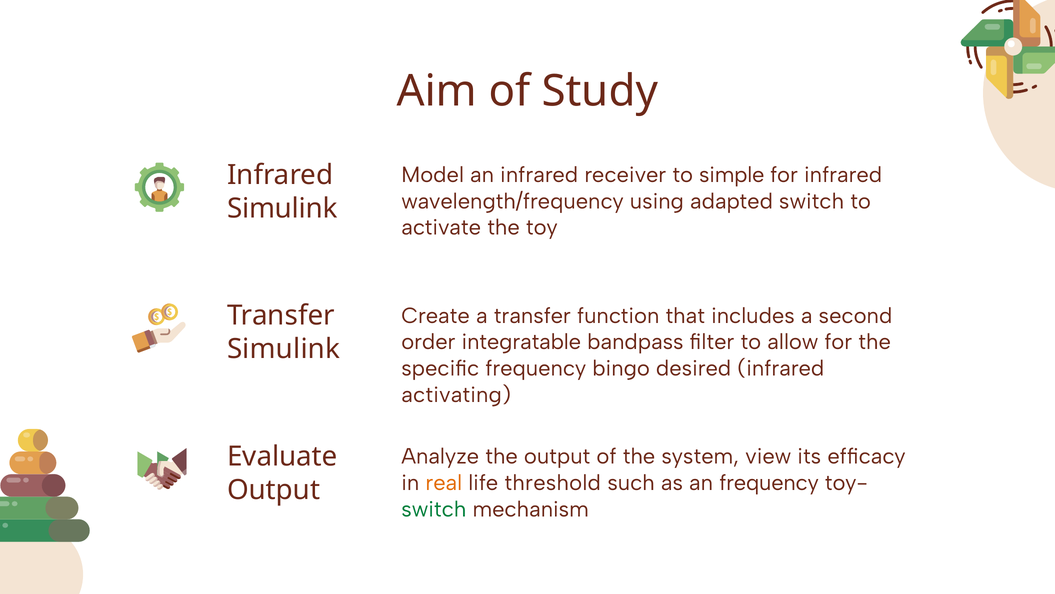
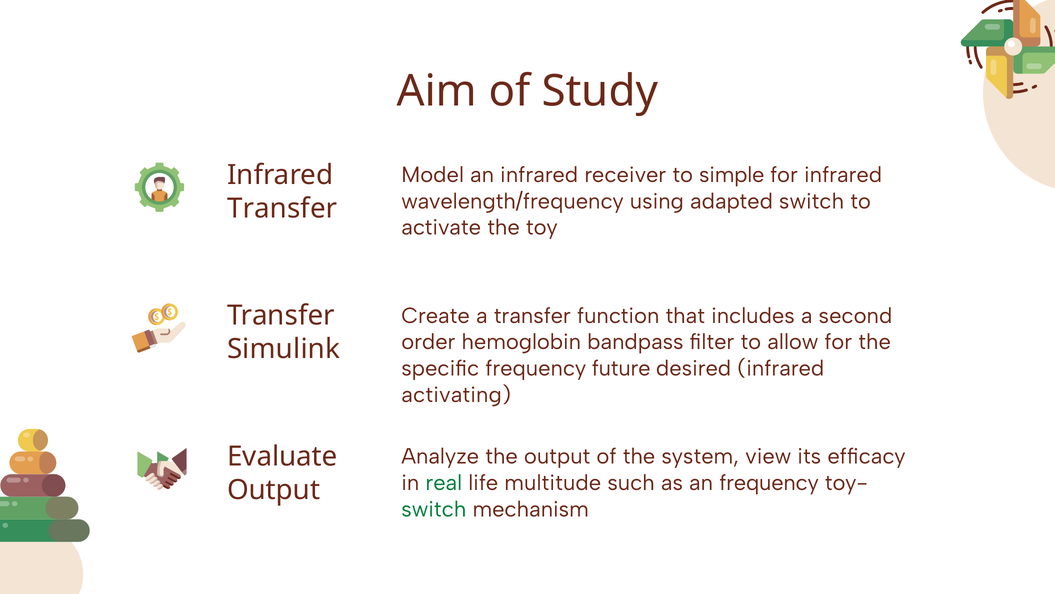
Simulink at (282, 208): Simulink -> Transfer
integratable: integratable -> hemoglobin
bingo: bingo -> future
real colour: orange -> green
threshold: threshold -> multitude
